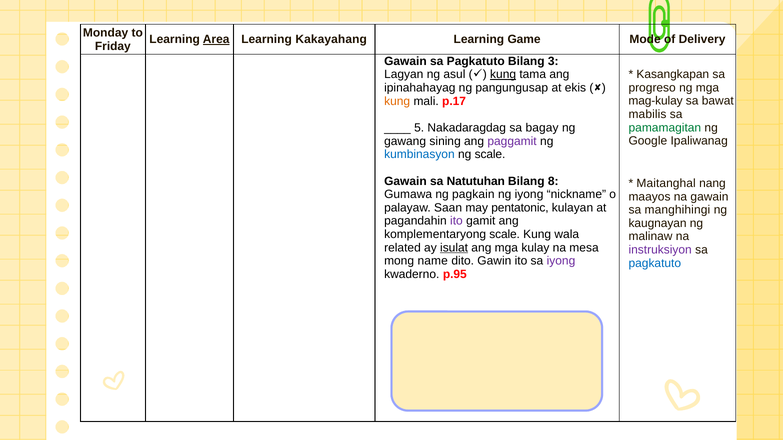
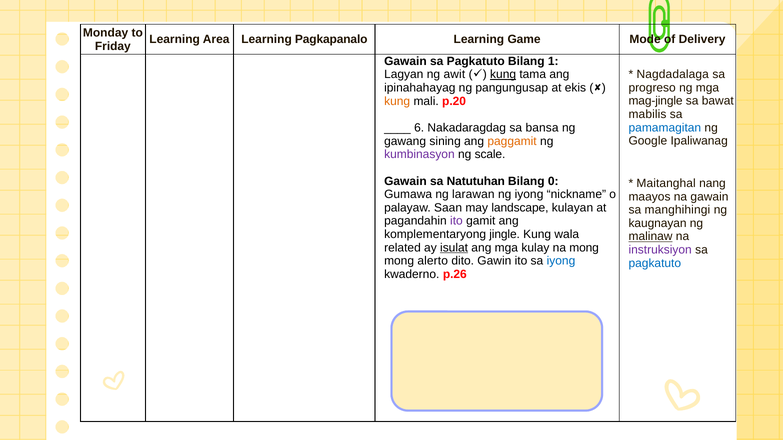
Area underline: present -> none
Kakayahang: Kakayahang -> Pagkapanalo
3: 3 -> 1
asul: asul -> awit
Kasangkapan: Kasangkapan -> Nagdadalaga
mag-kulay: mag-kulay -> mag-jingle
p.17: p.17 -> p.20
pamamagitan colour: green -> blue
5: 5 -> 6
bagay: bagay -> bansa
paggamit colour: purple -> orange
kumbinasyon colour: blue -> purple
8: 8 -> 0
pagkain: pagkain -> larawan
pentatonic: pentatonic -> landscape
komplementaryong scale: scale -> jingle
malinaw underline: none -> present
na mesa: mesa -> mong
name: name -> alerto
iyong at (561, 261) colour: purple -> blue
p.95: p.95 -> p.26
